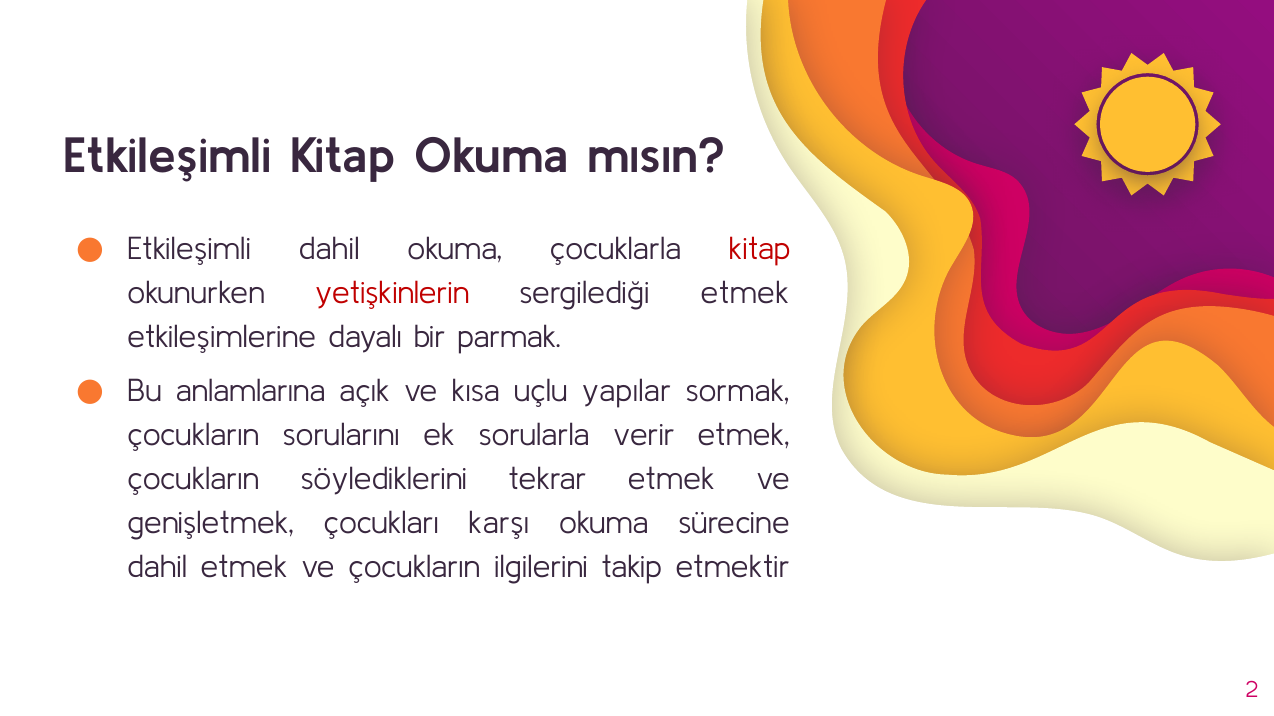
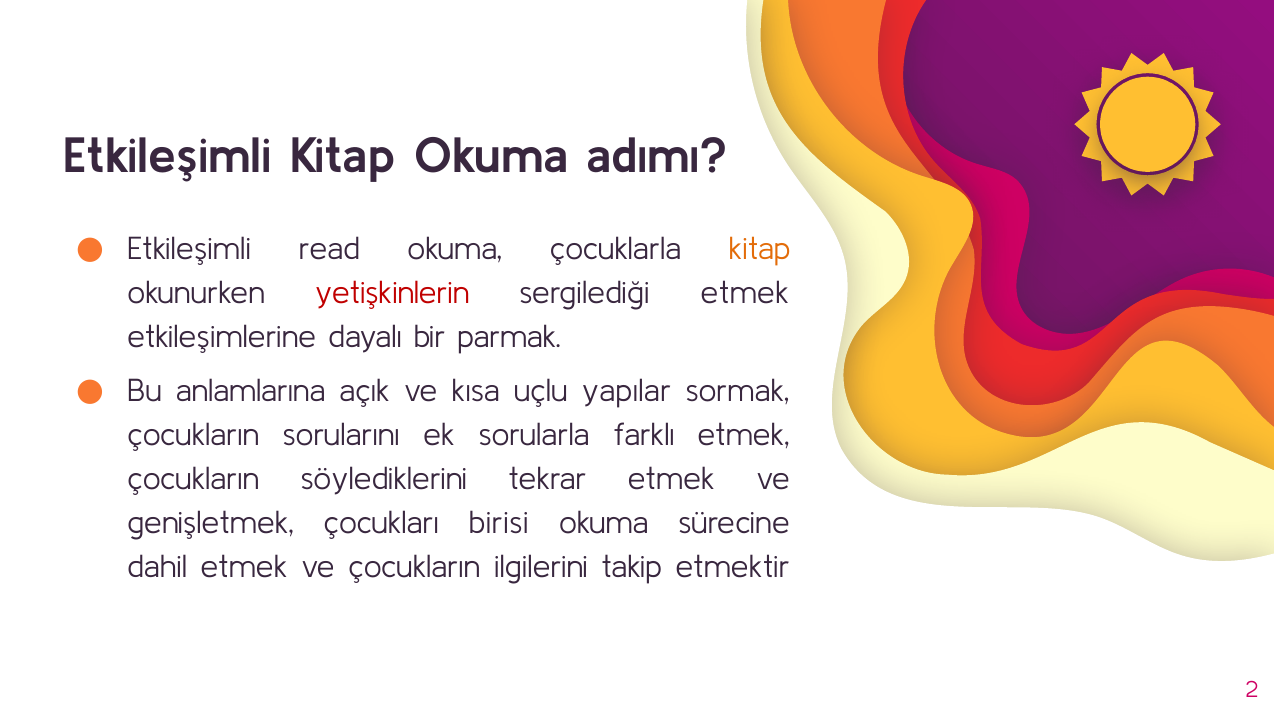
mısın: mısın -> adımı
Etkileşimli dahil: dahil -> read
kitap at (760, 249) colour: red -> orange
verir: verir -> farklı
karşı: karşı -> birisi
